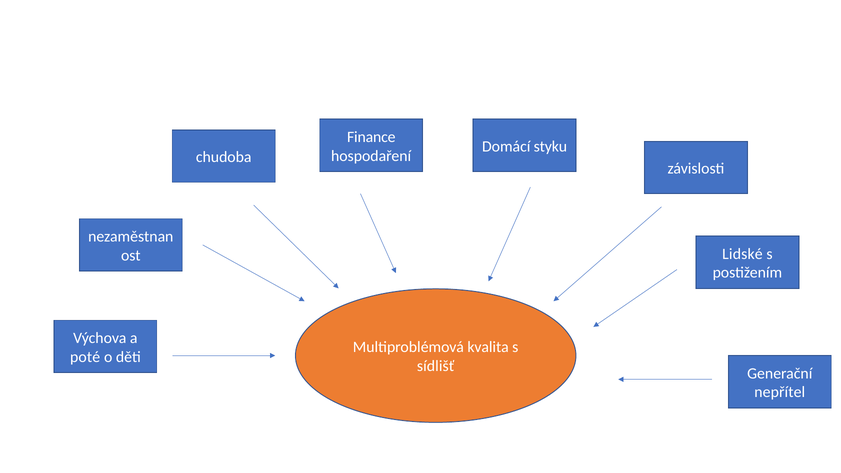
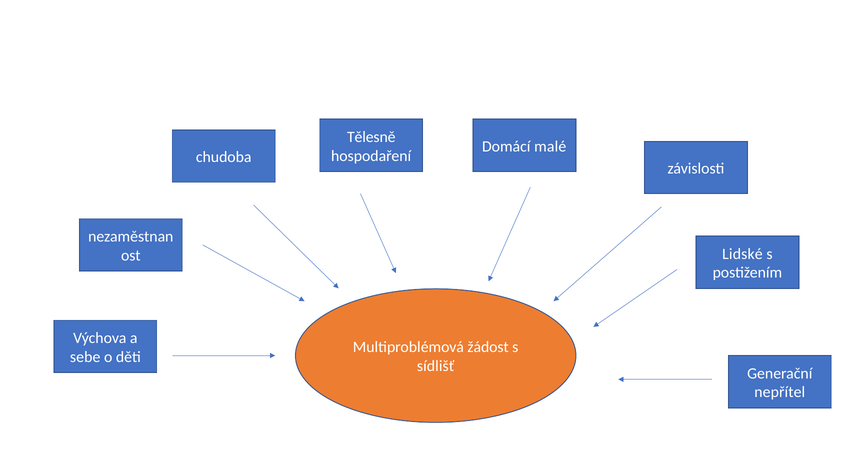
Finance: Finance -> Tělesně
styku: styku -> malé
kvalita: kvalita -> žádost
poté: poté -> sebe
